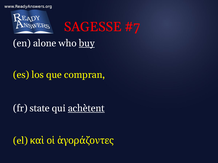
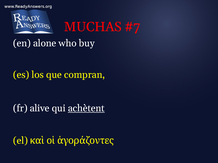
SAGESSE: SAGESSE -> MUCHAS
buy underline: present -> none
state: state -> alive
